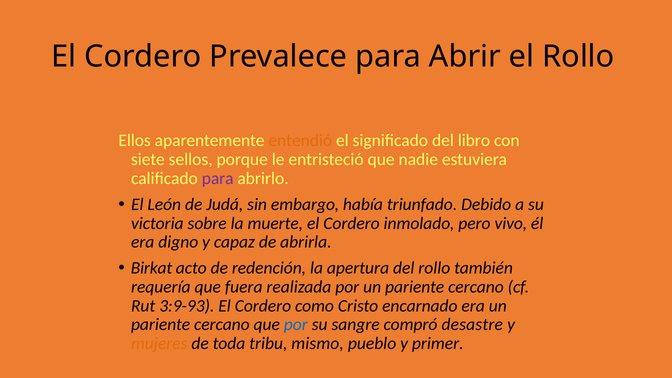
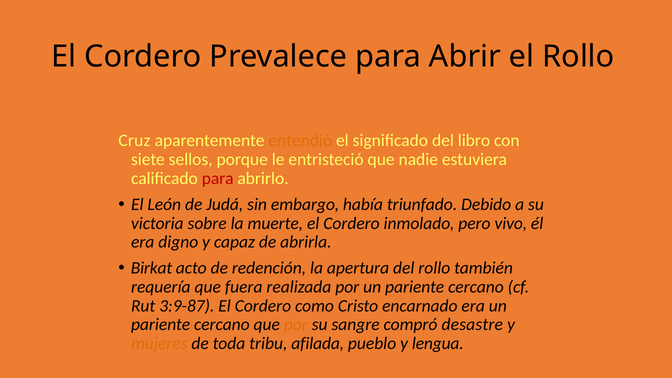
Ellos: Ellos -> Cruz
para at (218, 178) colour: purple -> red
3:9-93: 3:9-93 -> 3:9-87
por at (296, 325) colour: blue -> orange
mismo: mismo -> afilada
primer: primer -> lengua
